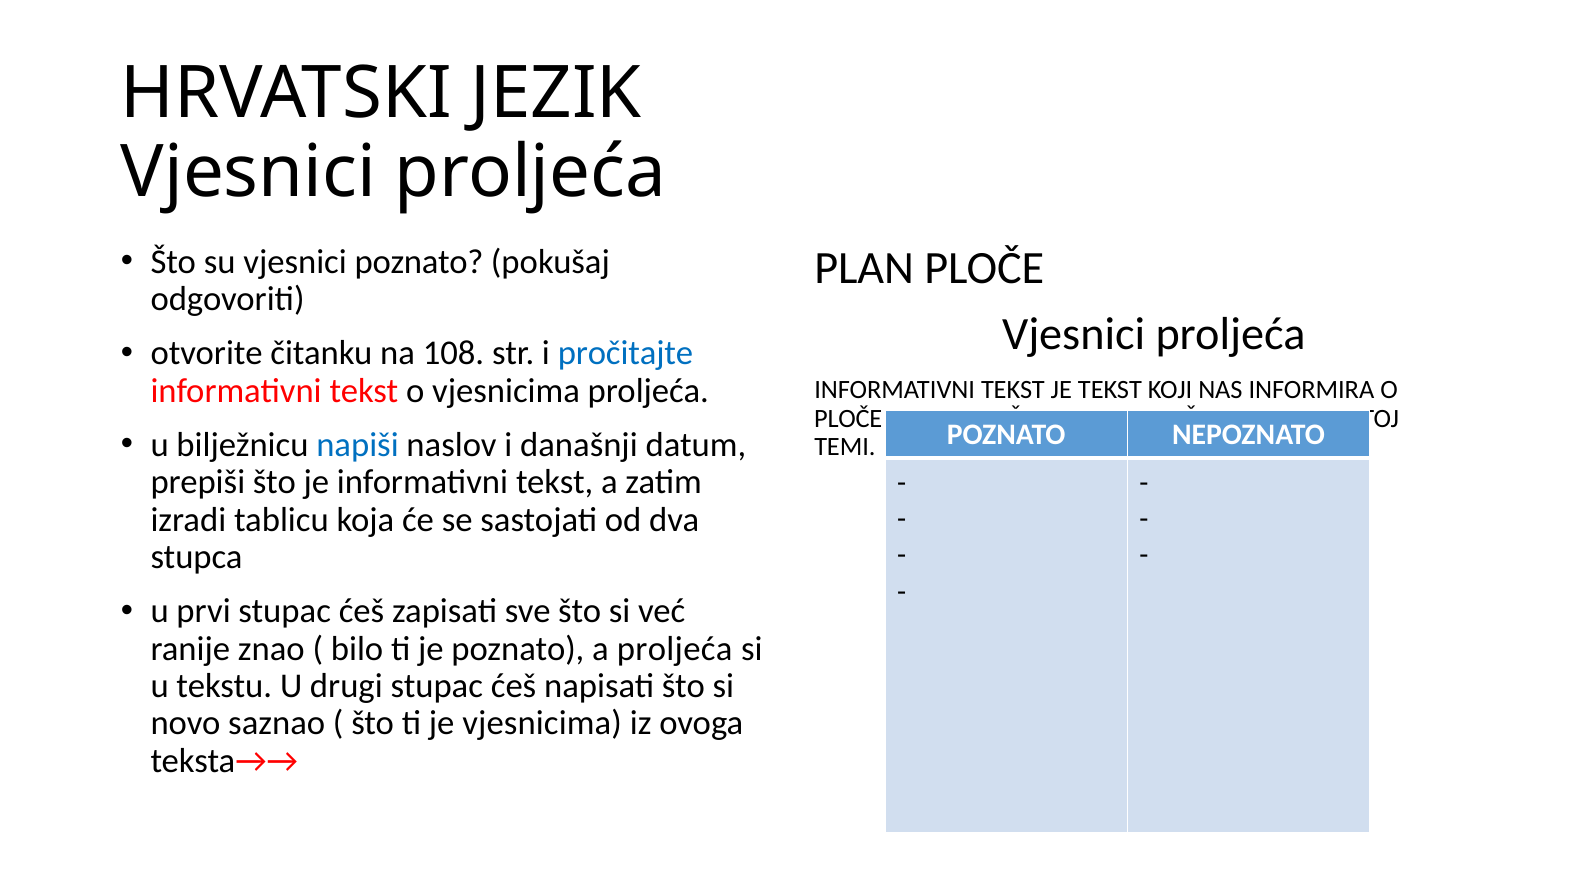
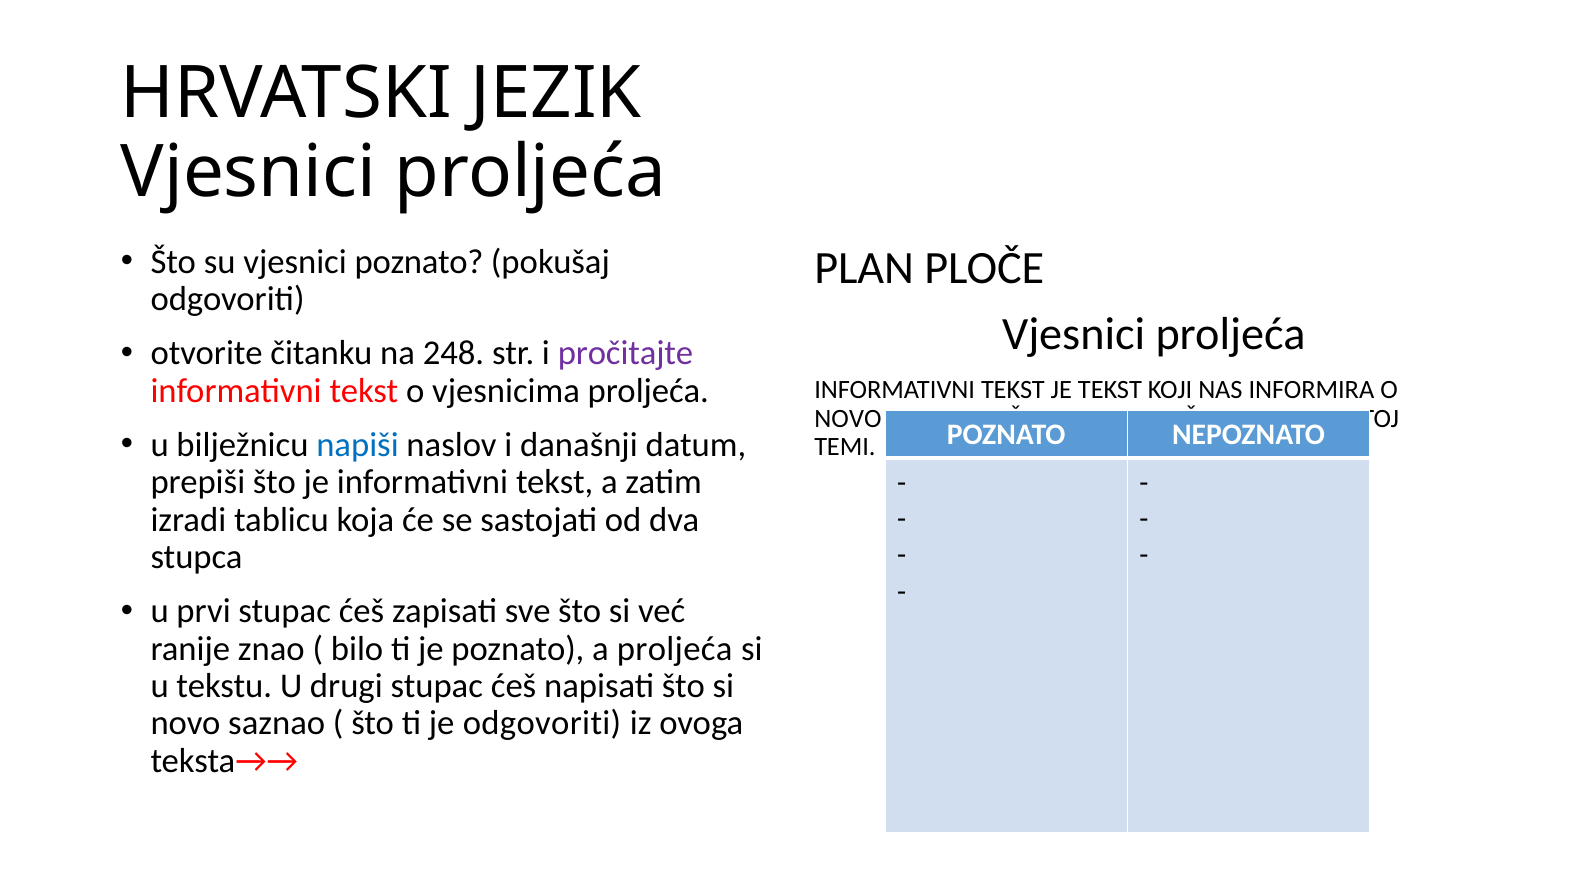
108: 108 -> 248
pročitajte colour: blue -> purple
PLOČE at (848, 419): PLOČE -> NOVO
je vjesnicima: vjesnicima -> odgovoriti
